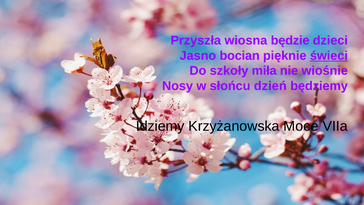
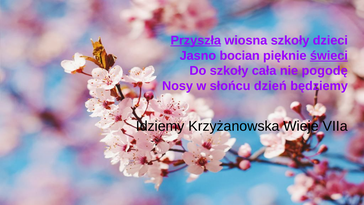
Przyszła underline: none -> present
wiosna będzie: będzie -> szkoły
miła: miła -> cała
wiośnie: wiośnie -> pogodę
Moce: Moce -> Wieje
